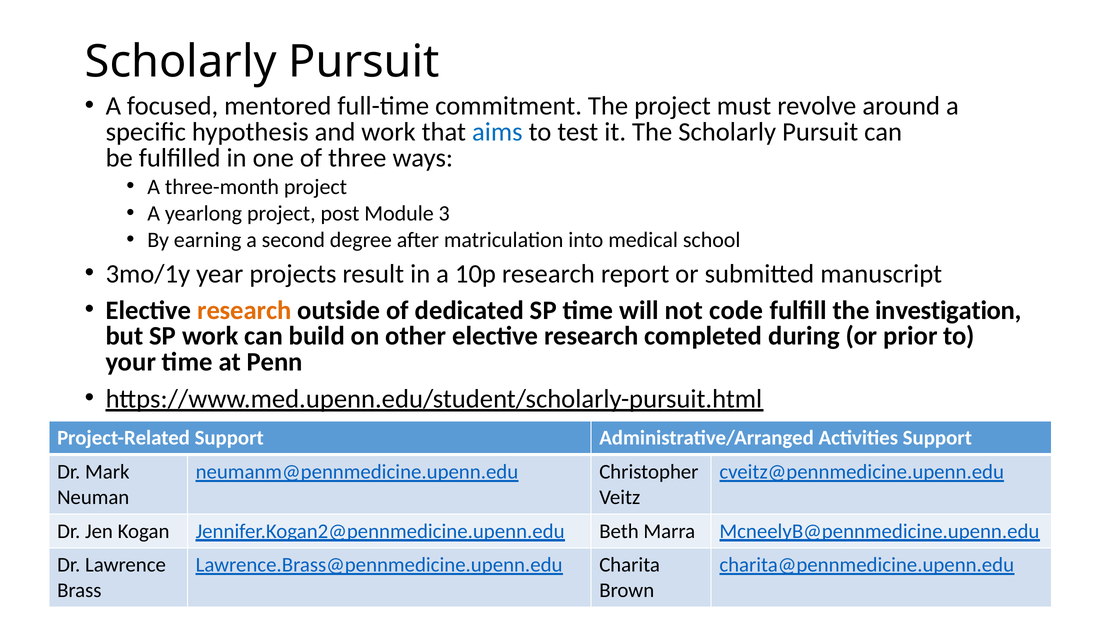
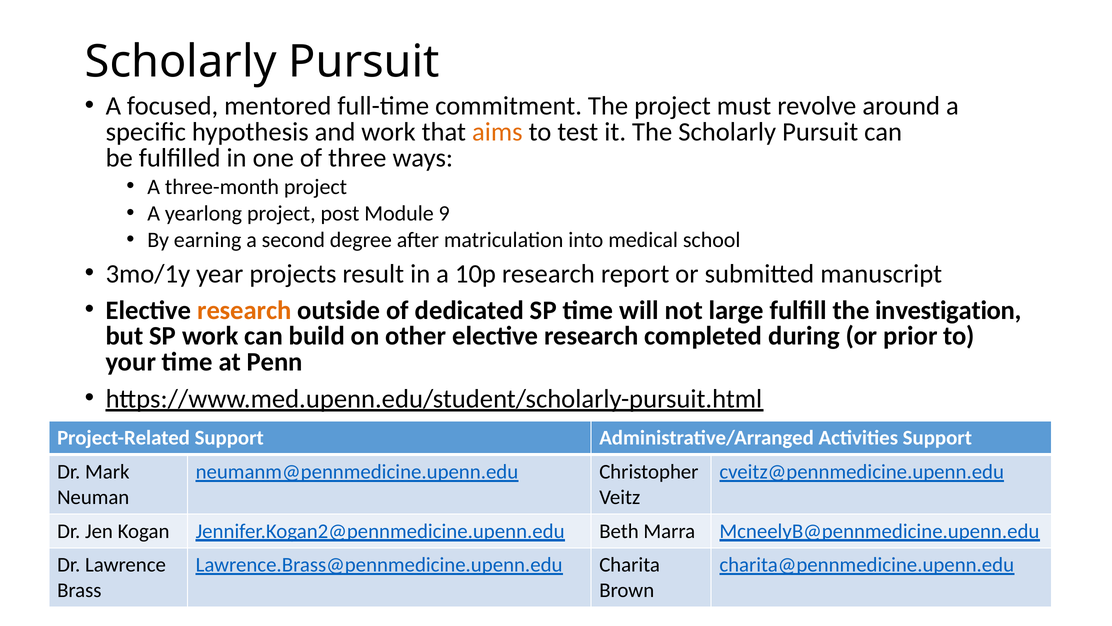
aims colour: blue -> orange
3: 3 -> 9
code: code -> large
